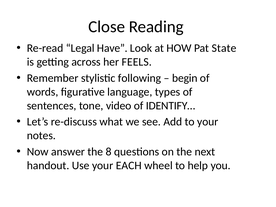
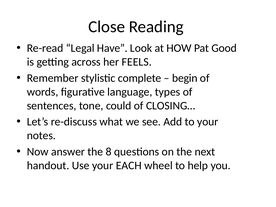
State: State -> Good
following: following -> complete
video: video -> could
IDENTIFY…: IDENTIFY… -> CLOSING…
